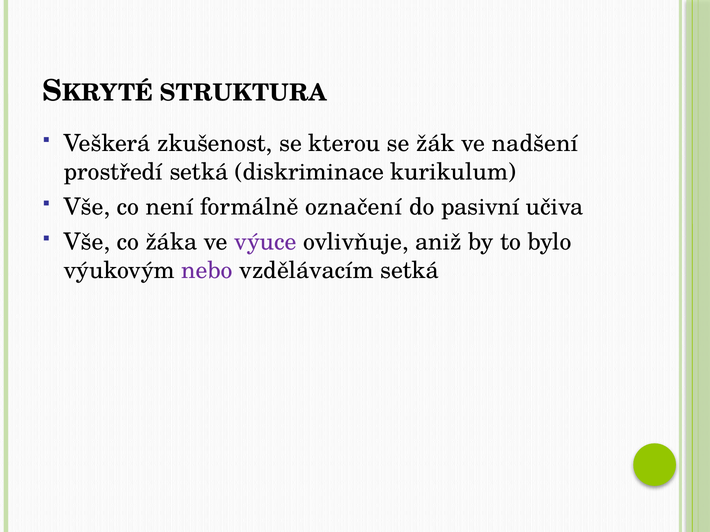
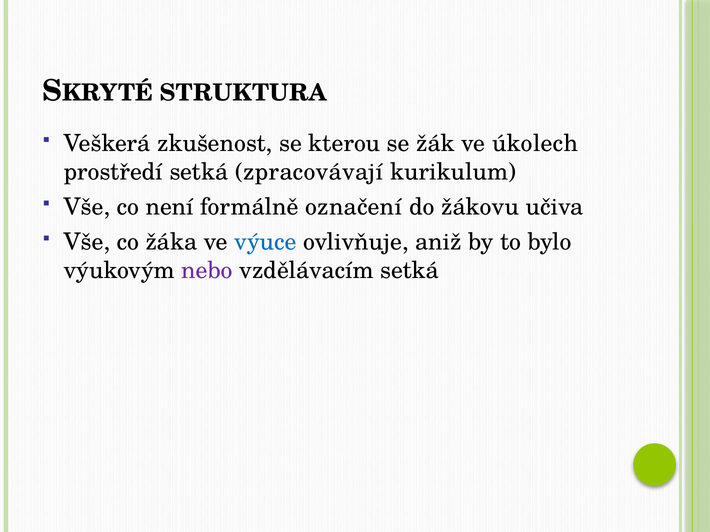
nadšení: nadšení -> úkolech
diskriminace: diskriminace -> zpracovávají
pasivní: pasivní -> žákovu
výuce colour: purple -> blue
